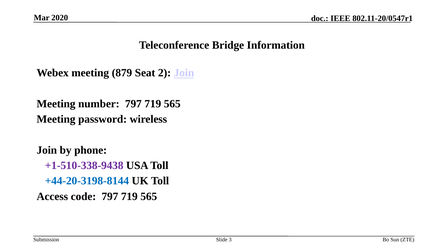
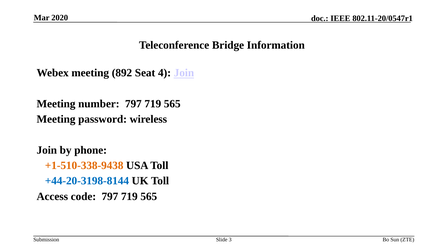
879: 879 -> 892
2: 2 -> 4
+1-510-338-9438 colour: purple -> orange
